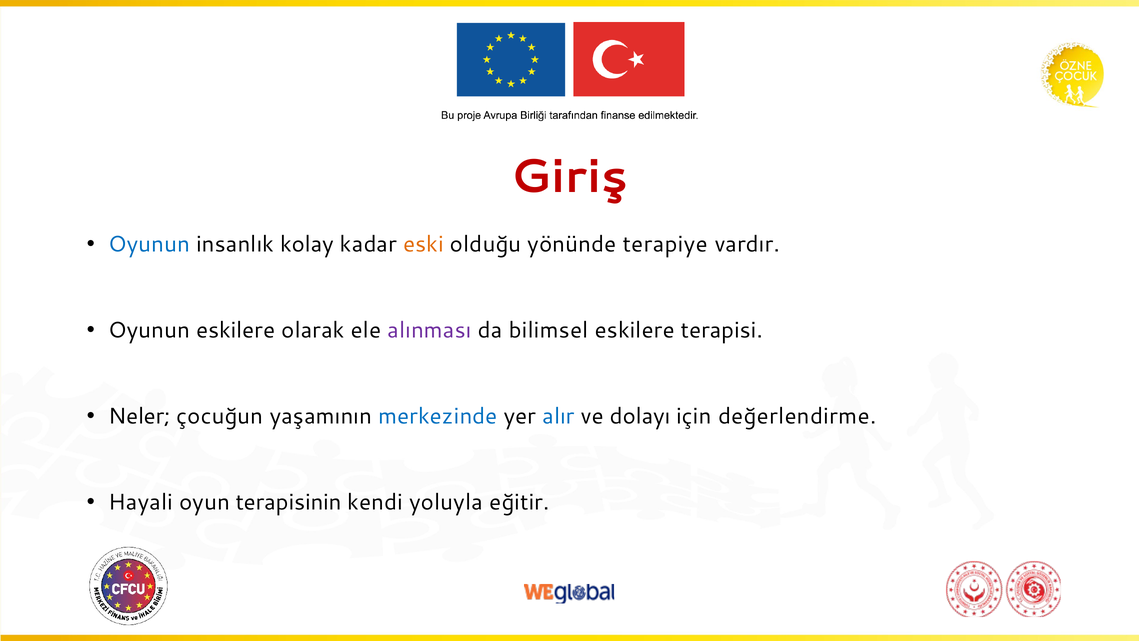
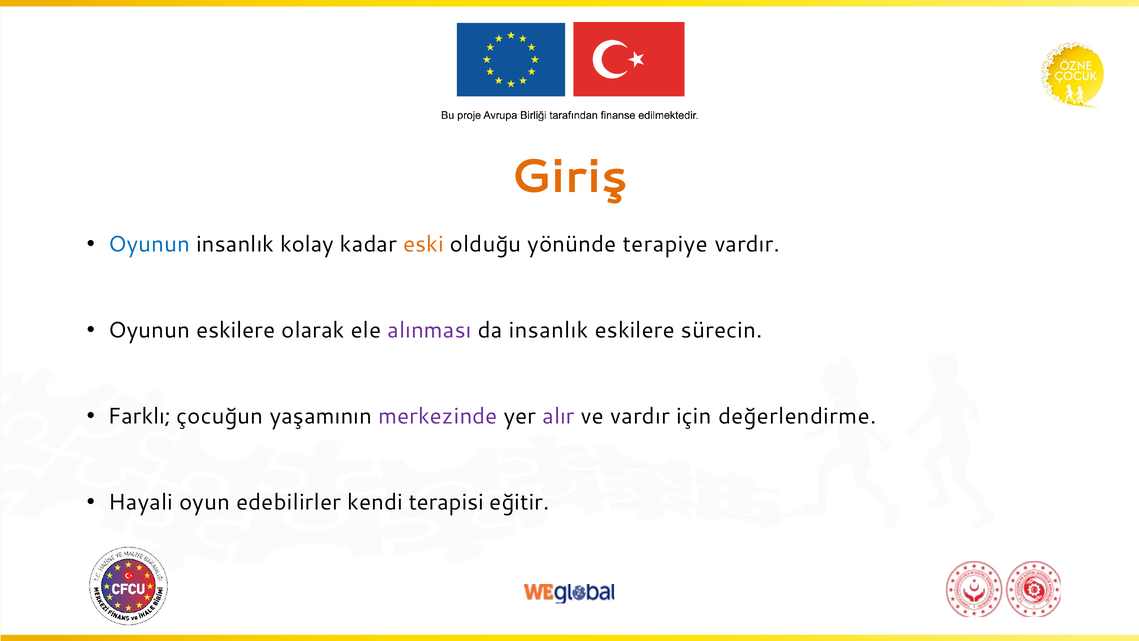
Giriş colour: red -> orange
da bilimsel: bilimsel -> insanlık
terapisi: terapisi -> sürecin
Neler: Neler -> Farklı
merkezinde colour: blue -> purple
alır colour: blue -> purple
ve dolayı: dolayı -> vardır
terapisinin: terapisinin -> edebilirler
yoluyla: yoluyla -> terapisi
